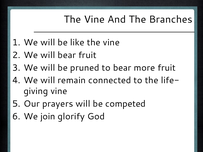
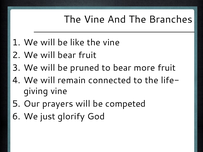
join: join -> just
